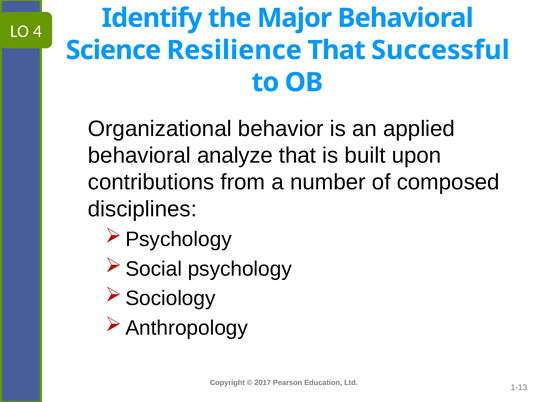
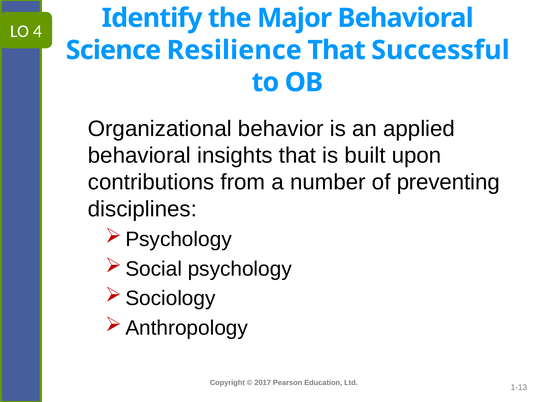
analyze: analyze -> insights
composed: composed -> preventing
